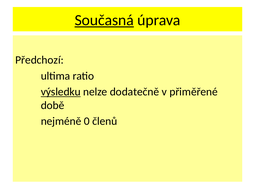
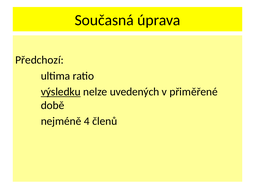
Současná underline: present -> none
dodatečně: dodatečně -> uvedených
0: 0 -> 4
